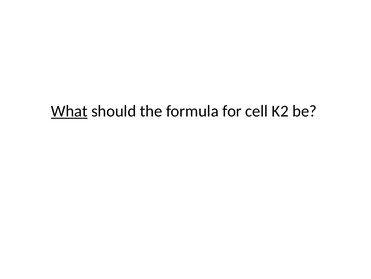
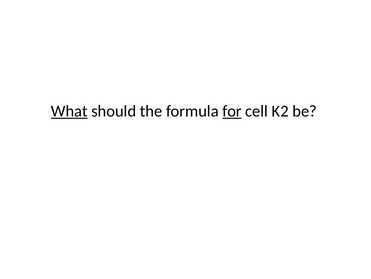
for underline: none -> present
